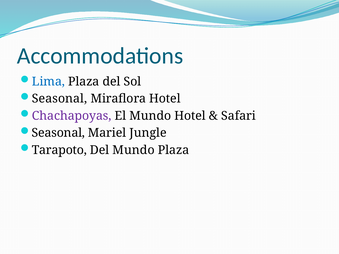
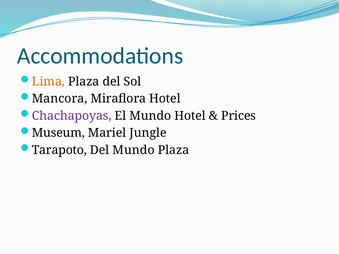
Lima colour: blue -> orange
Seasonal at (60, 99): Seasonal -> Mancora
Safari: Safari -> Prices
Seasonal at (58, 133): Seasonal -> Museum
